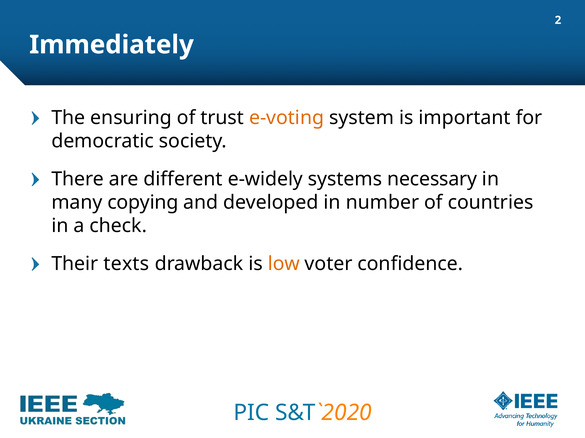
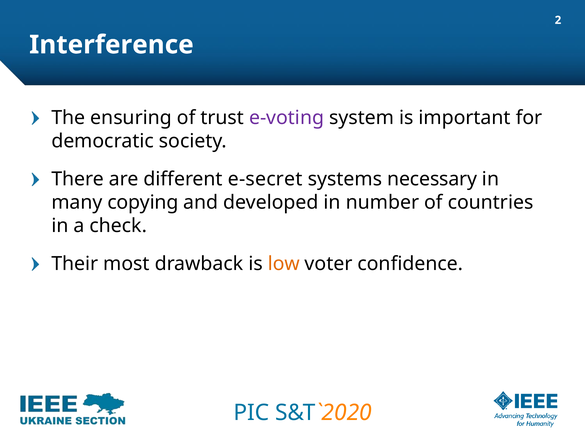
Immediately: Immediately -> Interference
e-voting colour: orange -> purple
e-widely: e-widely -> e-secret
texts: texts -> most
